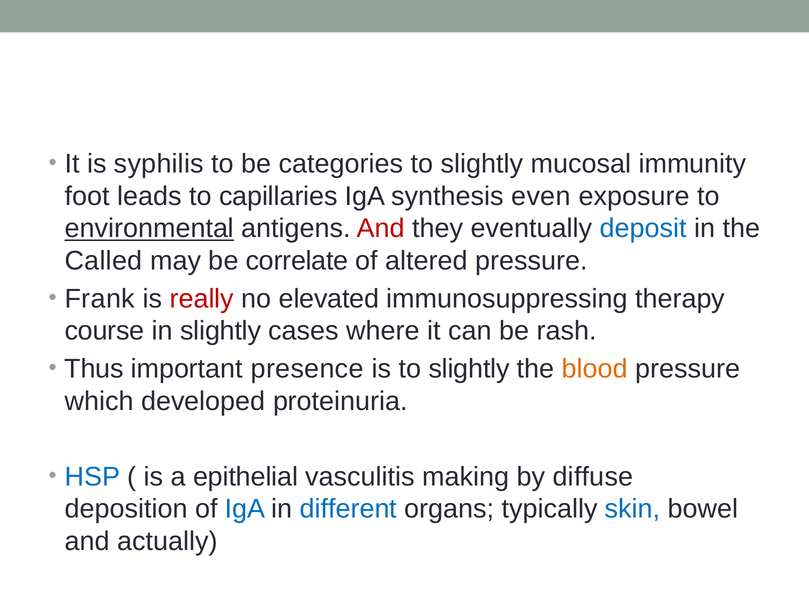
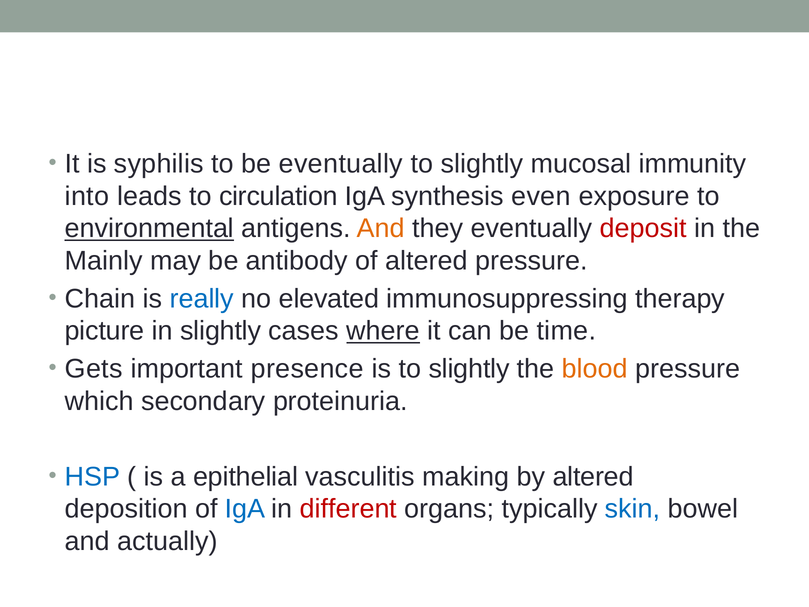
be categories: categories -> eventually
foot: foot -> into
capillaries: capillaries -> circulation
And at (381, 228) colour: red -> orange
deposit colour: blue -> red
Called: Called -> Mainly
correlate: correlate -> antibody
Frank: Frank -> Chain
really colour: red -> blue
course: course -> picture
where underline: none -> present
rash: rash -> time
Thus: Thus -> Gets
developed: developed -> secondary
by diffuse: diffuse -> altered
different colour: blue -> red
